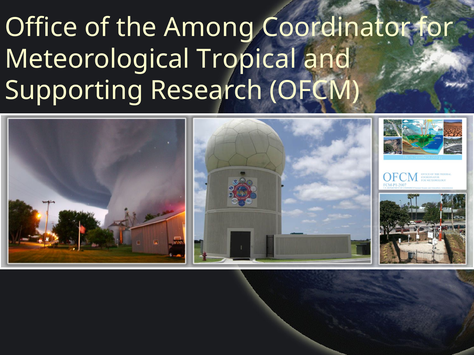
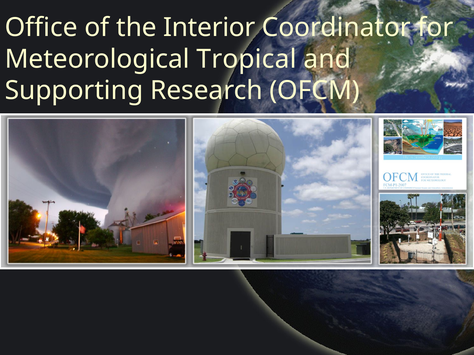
Among: Among -> Interior
